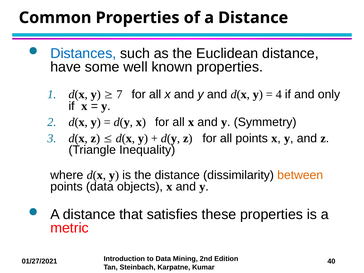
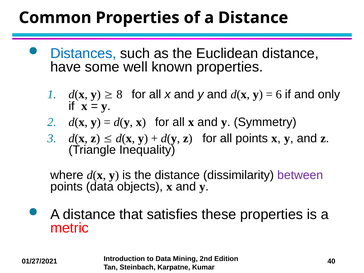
7: 7 -> 8
4: 4 -> 6
between colour: orange -> purple
